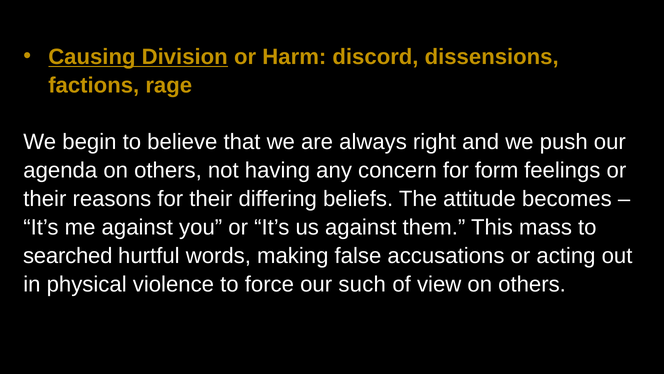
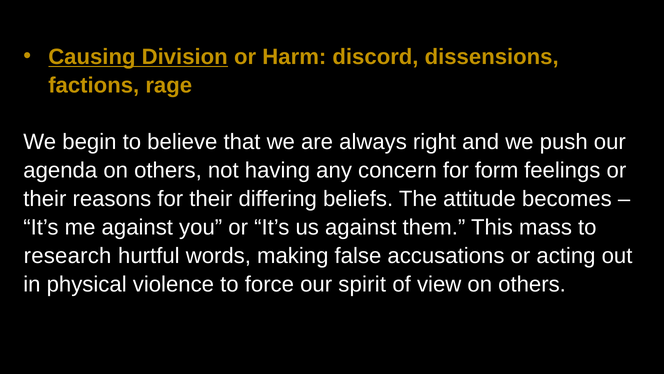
searched: searched -> research
such: such -> spirit
